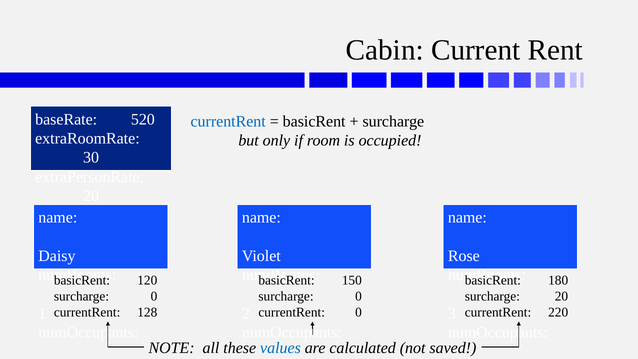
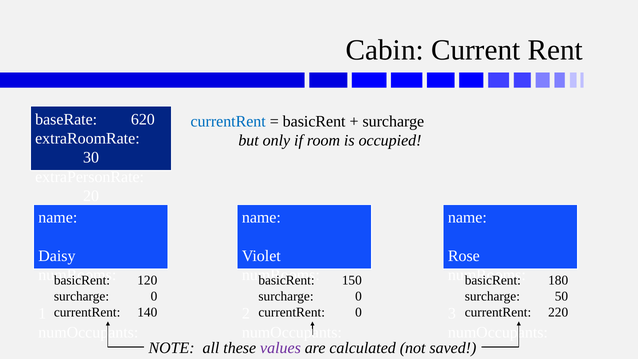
520: 520 -> 620
surcharge 20: 20 -> 50
128: 128 -> 140
values colour: blue -> purple
